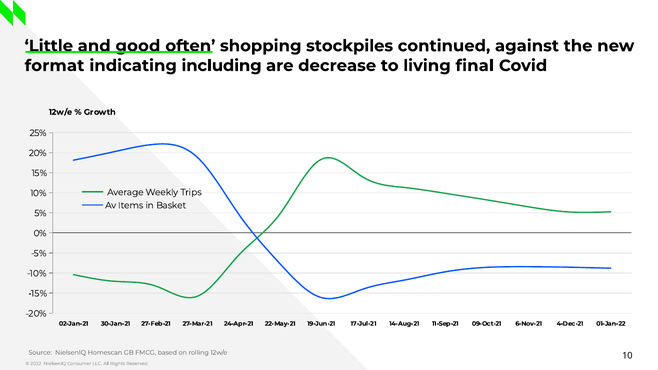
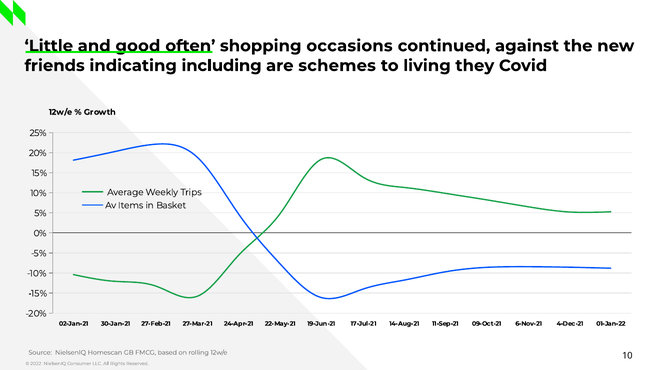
stockpiles: stockpiles -> occasions
format: format -> friends
decrease: decrease -> schemes
final: final -> they
